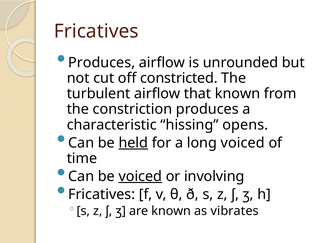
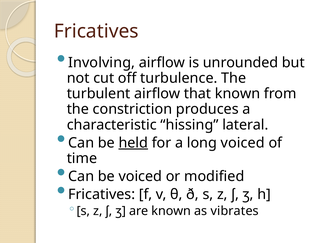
Produces at (102, 62): Produces -> Involving
constricted: constricted -> turbulence
opens: opens -> lateral
voiced at (140, 176) underline: present -> none
involving: involving -> modified
